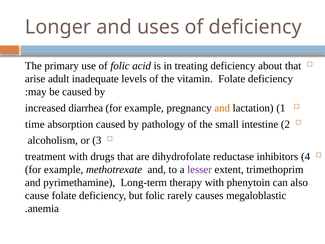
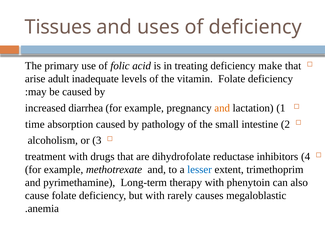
Longer: Longer -> Tissues
about: about -> make
lesser colour: purple -> blue
but folic: folic -> with
